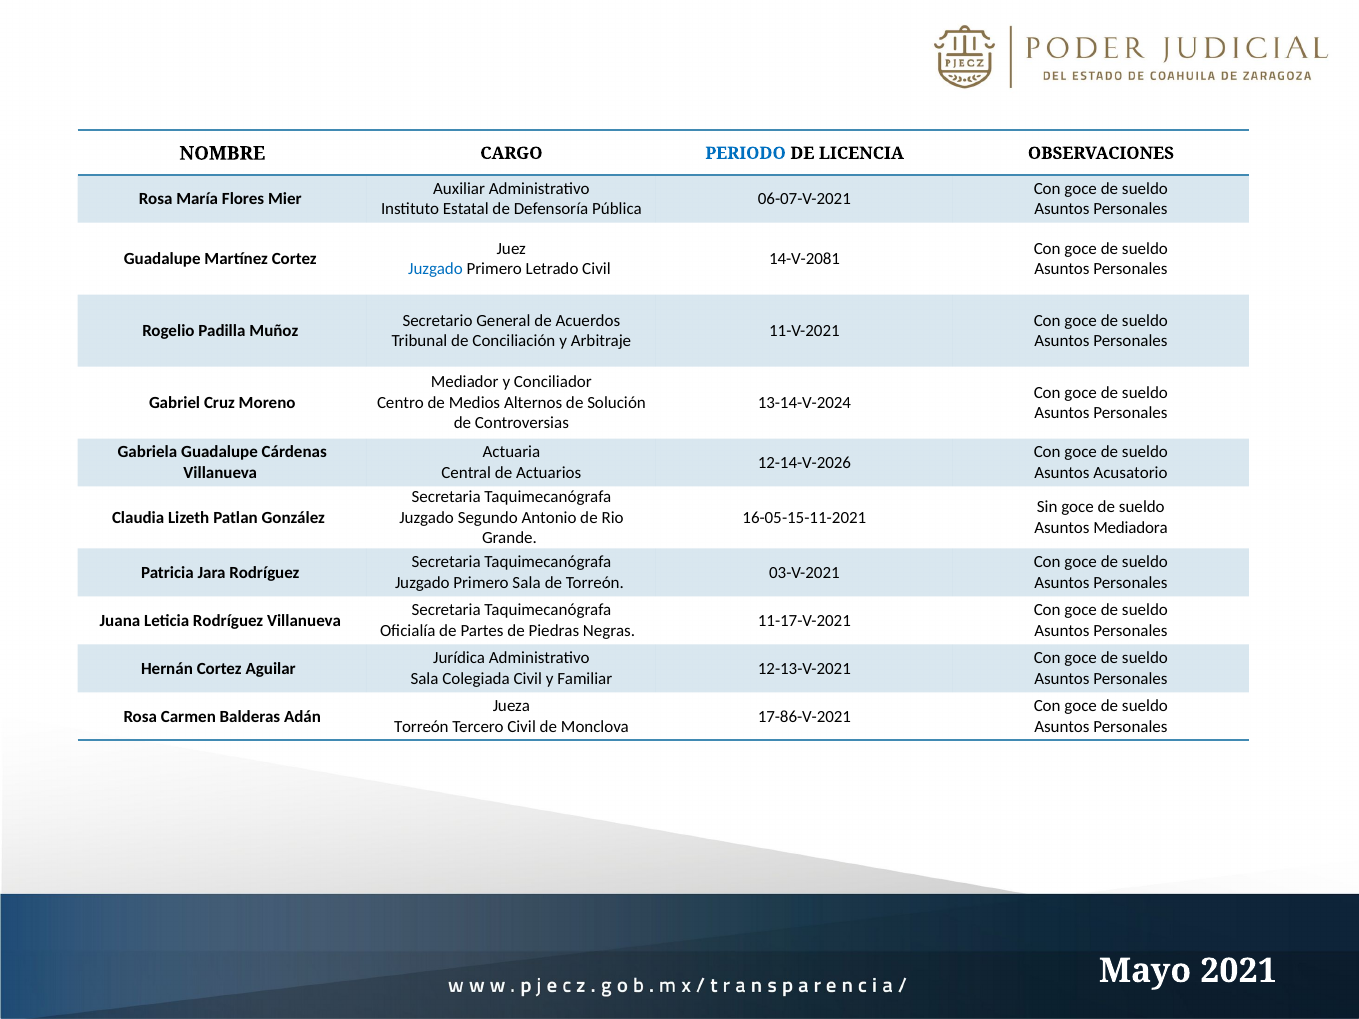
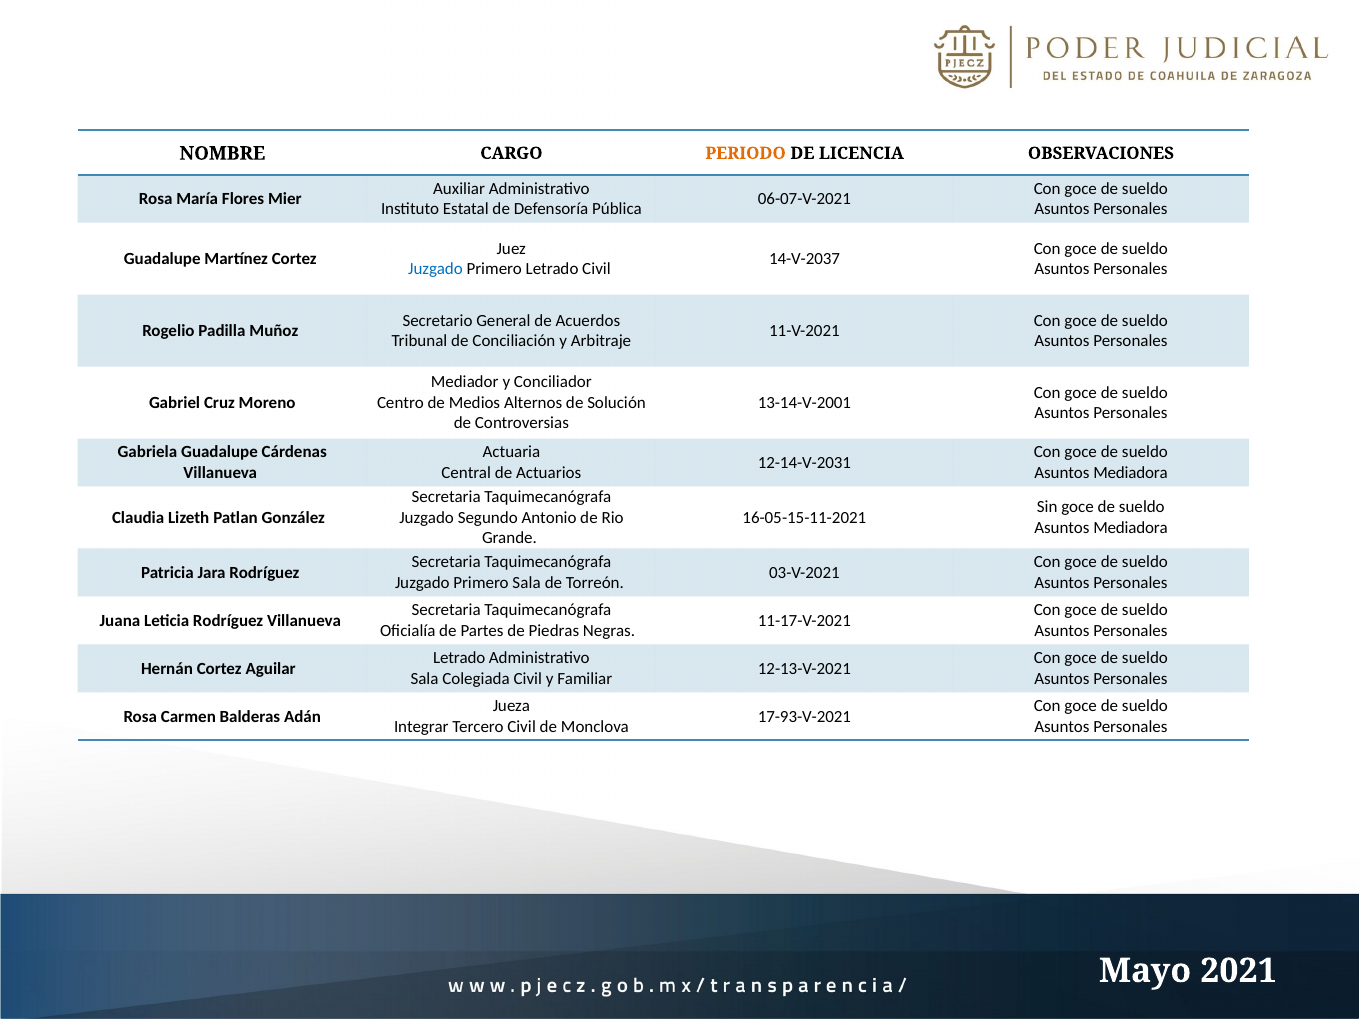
PERIODO colour: blue -> orange
14-V-2081: 14-V-2081 -> 14-V-2037
13-14-V-2024: 13-14-V-2024 -> 13-14-V-2001
12-14-V-2026: 12-14-V-2026 -> 12-14-V-2031
Acusatorio at (1131, 473): Acusatorio -> Mediadora
Jurídica at (459, 658): Jurídica -> Letrado
17-86-V-2021: 17-86-V-2021 -> 17-93-V-2021
Torreón at (421, 727): Torreón -> Integrar
